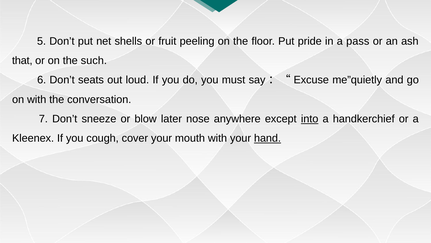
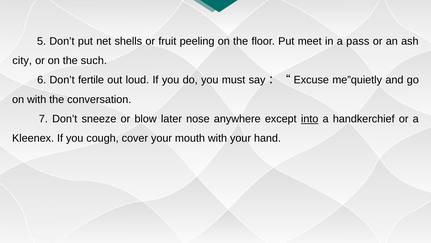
pride: pride -> meet
that: that -> city
seats: seats -> fertile
hand underline: present -> none
